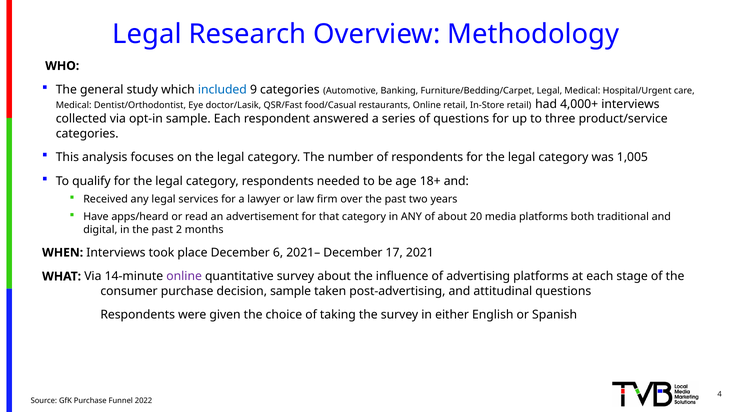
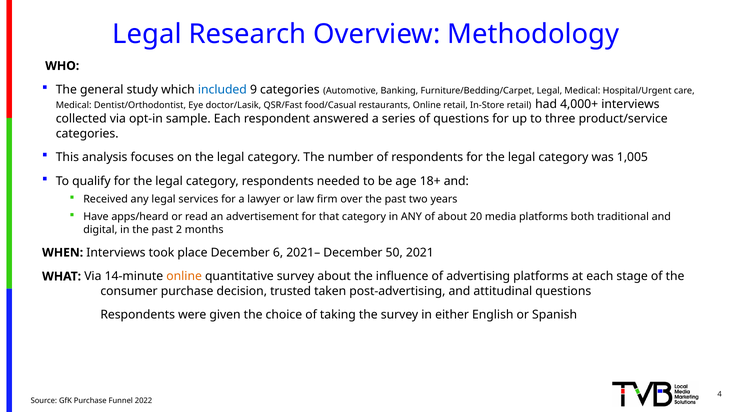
17: 17 -> 50
online at (184, 276) colour: purple -> orange
decision sample: sample -> trusted
